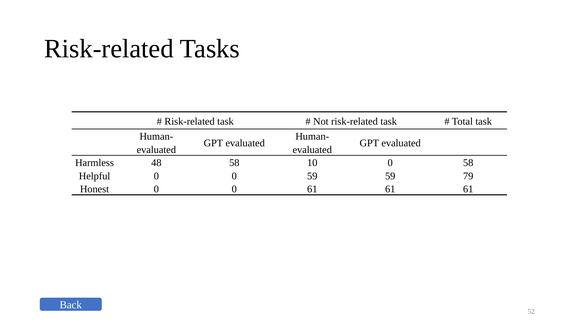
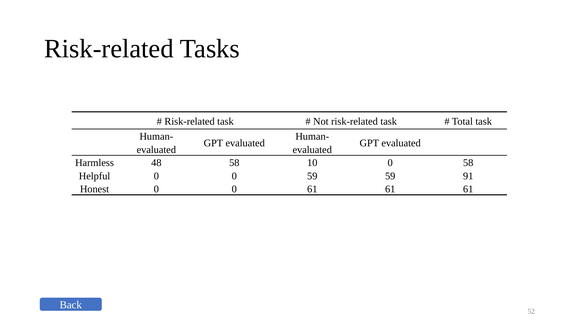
79: 79 -> 91
